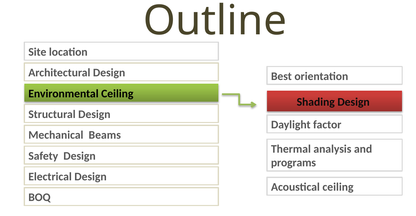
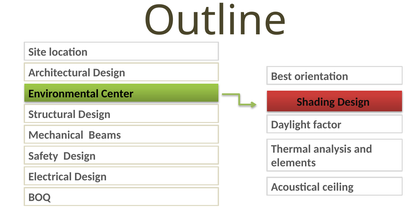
Environmental Ceiling: Ceiling -> Center
programs: programs -> elements
